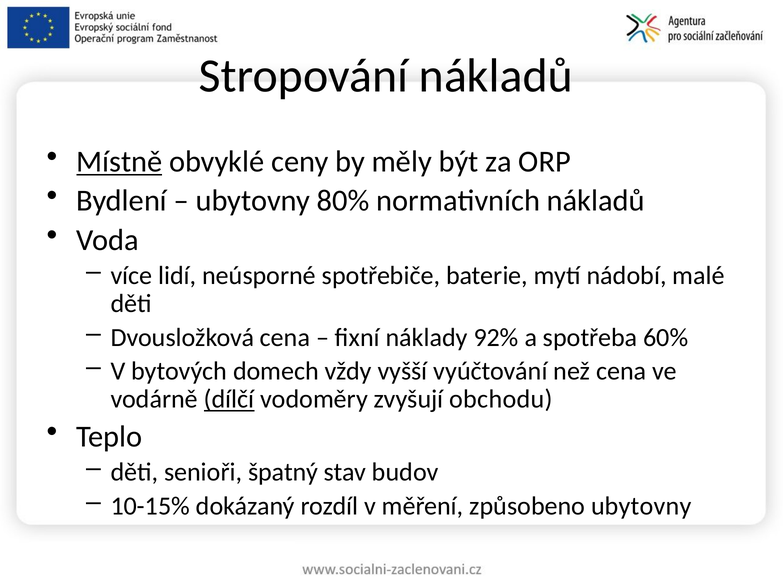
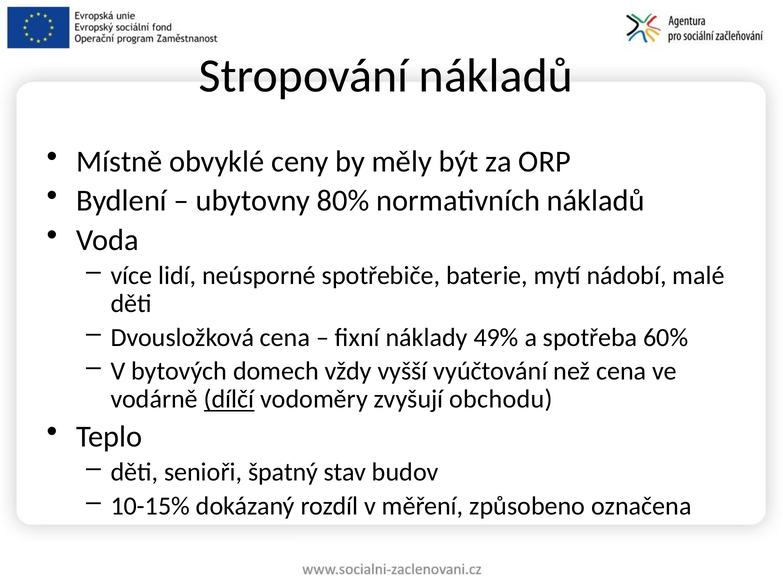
Místně underline: present -> none
92%: 92% -> 49%
způsobeno ubytovny: ubytovny -> označena
